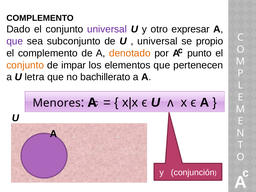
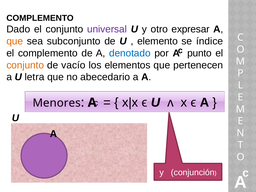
que at (15, 41) colour: purple -> orange
universal at (157, 41): universal -> elemento
propio: propio -> índice
denotado colour: orange -> blue
impar: impar -> vacío
bachillerato: bachillerato -> abecedario
